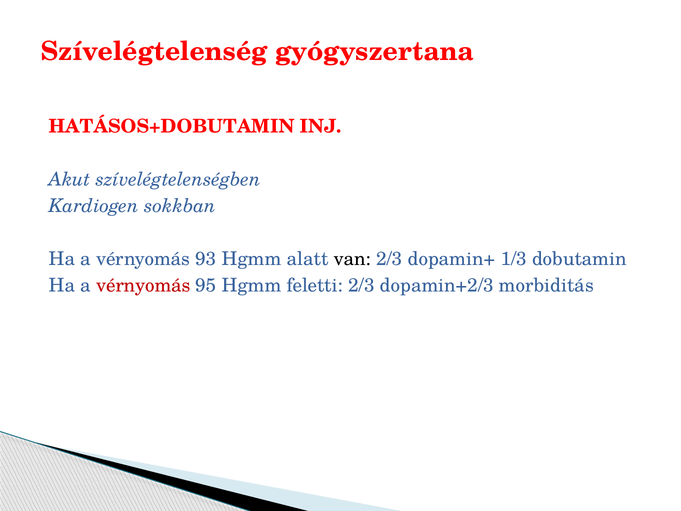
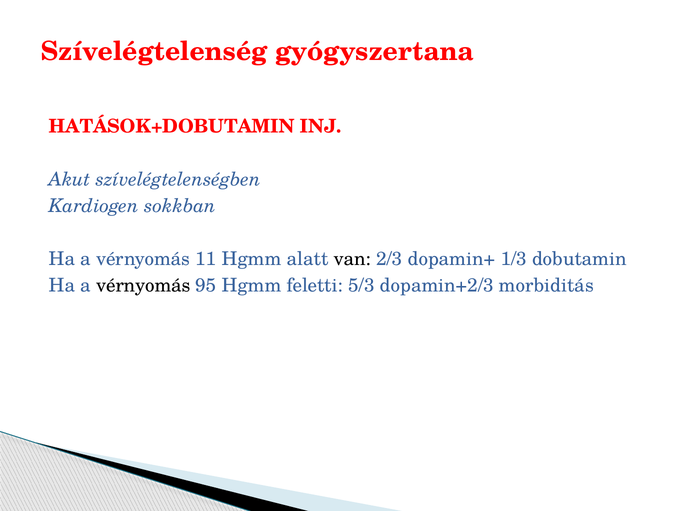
HATÁSOS+DOBUTAMIN: HATÁSOS+DOBUTAMIN -> HATÁSOK+DOBUTAMIN
93: 93 -> 11
vérnyomás at (143, 285) colour: red -> black
feletti 2/3: 2/3 -> 5/3
